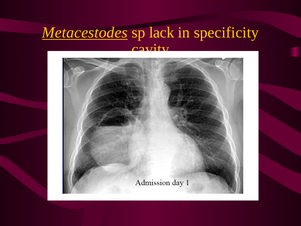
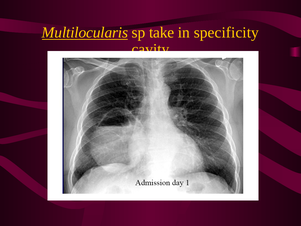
Metacestodes: Metacestodes -> Multilocularis
lack: lack -> take
